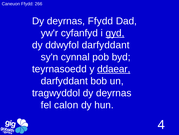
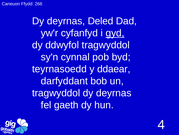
deyrnas Ffydd: Ffydd -> Deled
ddwyfol darfyddant: darfyddant -> tragwyddol
ddaear underline: present -> none
calon: calon -> gaeth
